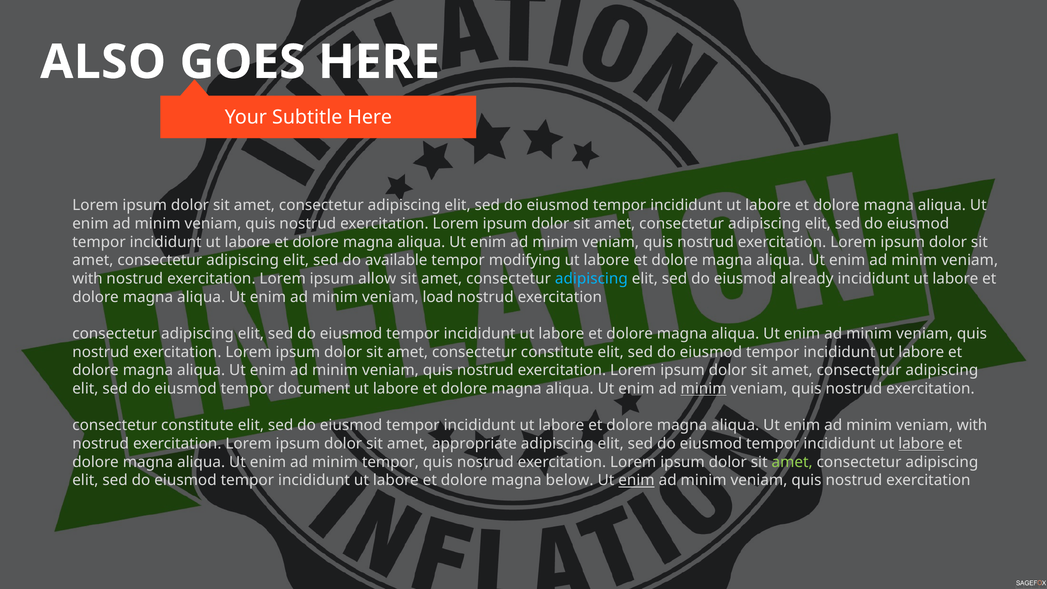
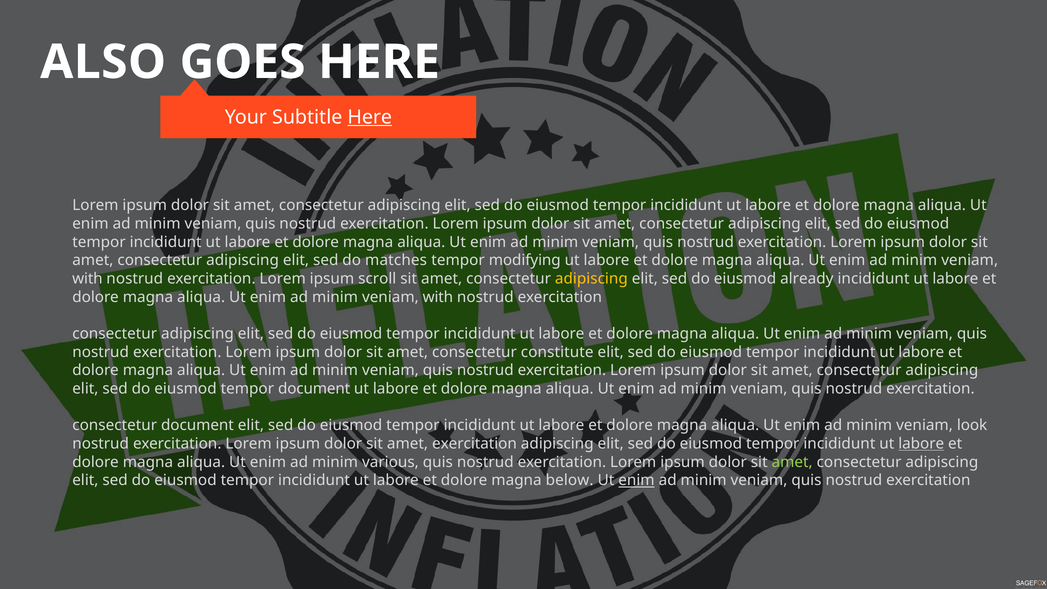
Here at (370, 117) underline: none -> present
available: available -> matches
allow: allow -> scroll
adipiscing at (591, 279) colour: light blue -> yellow
load at (438, 297): load -> with
minim at (704, 389) underline: present -> none
constitute at (197, 425): constitute -> document
with at (972, 425): with -> look
amet appropriate: appropriate -> exercitation
minim tempor: tempor -> various
